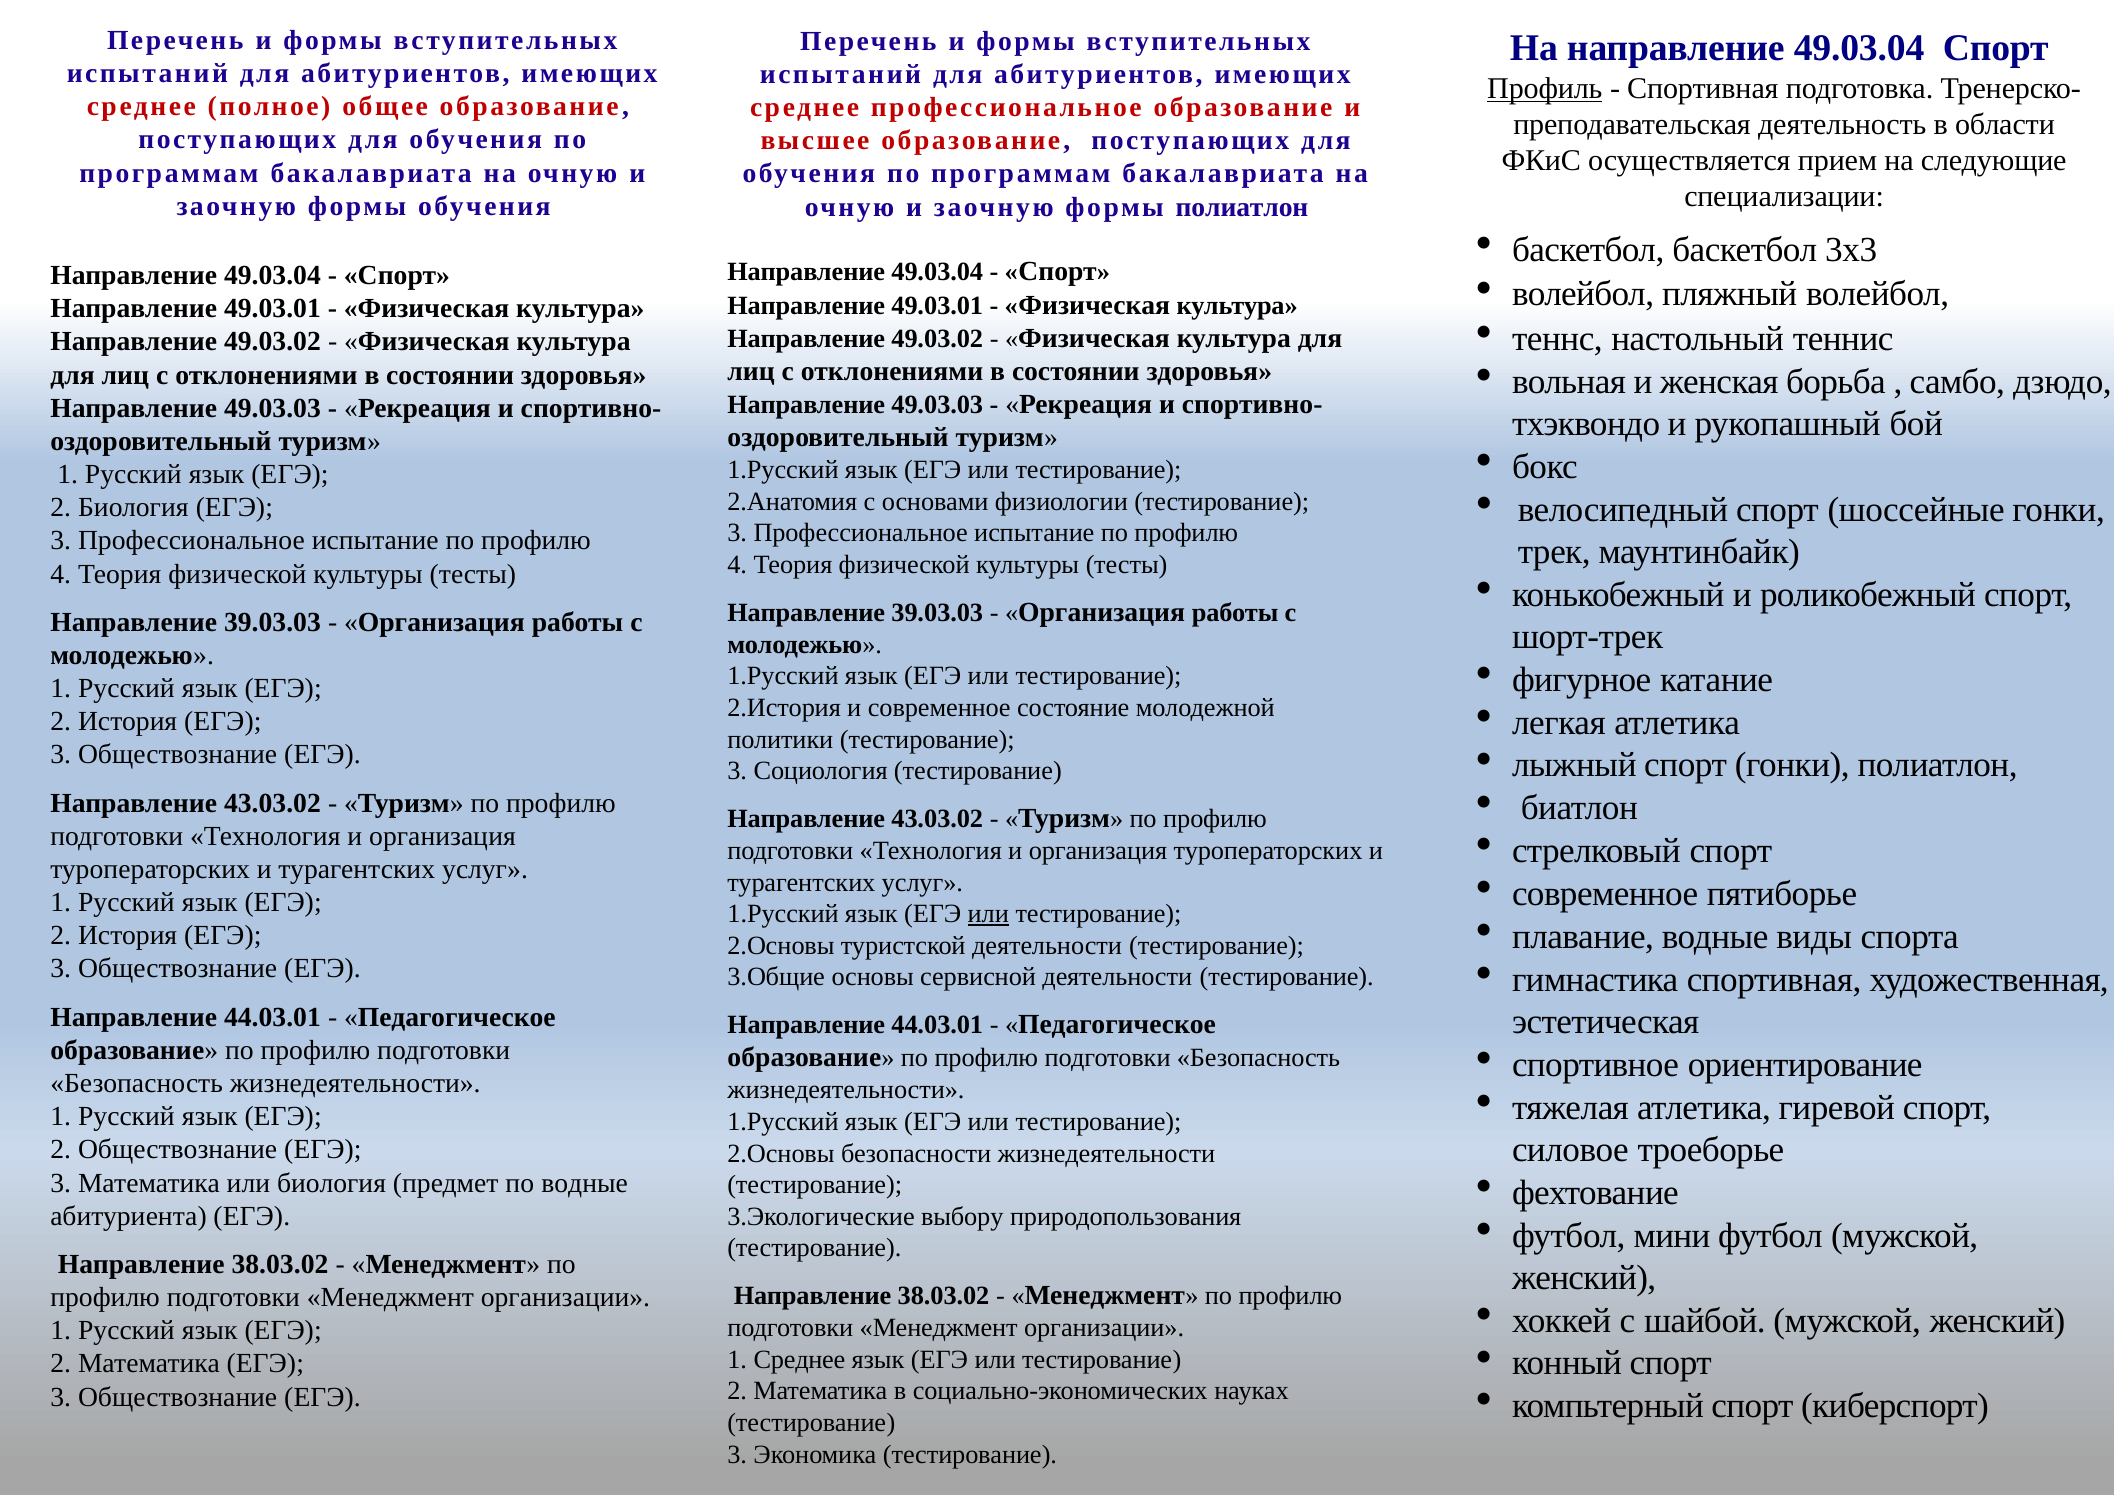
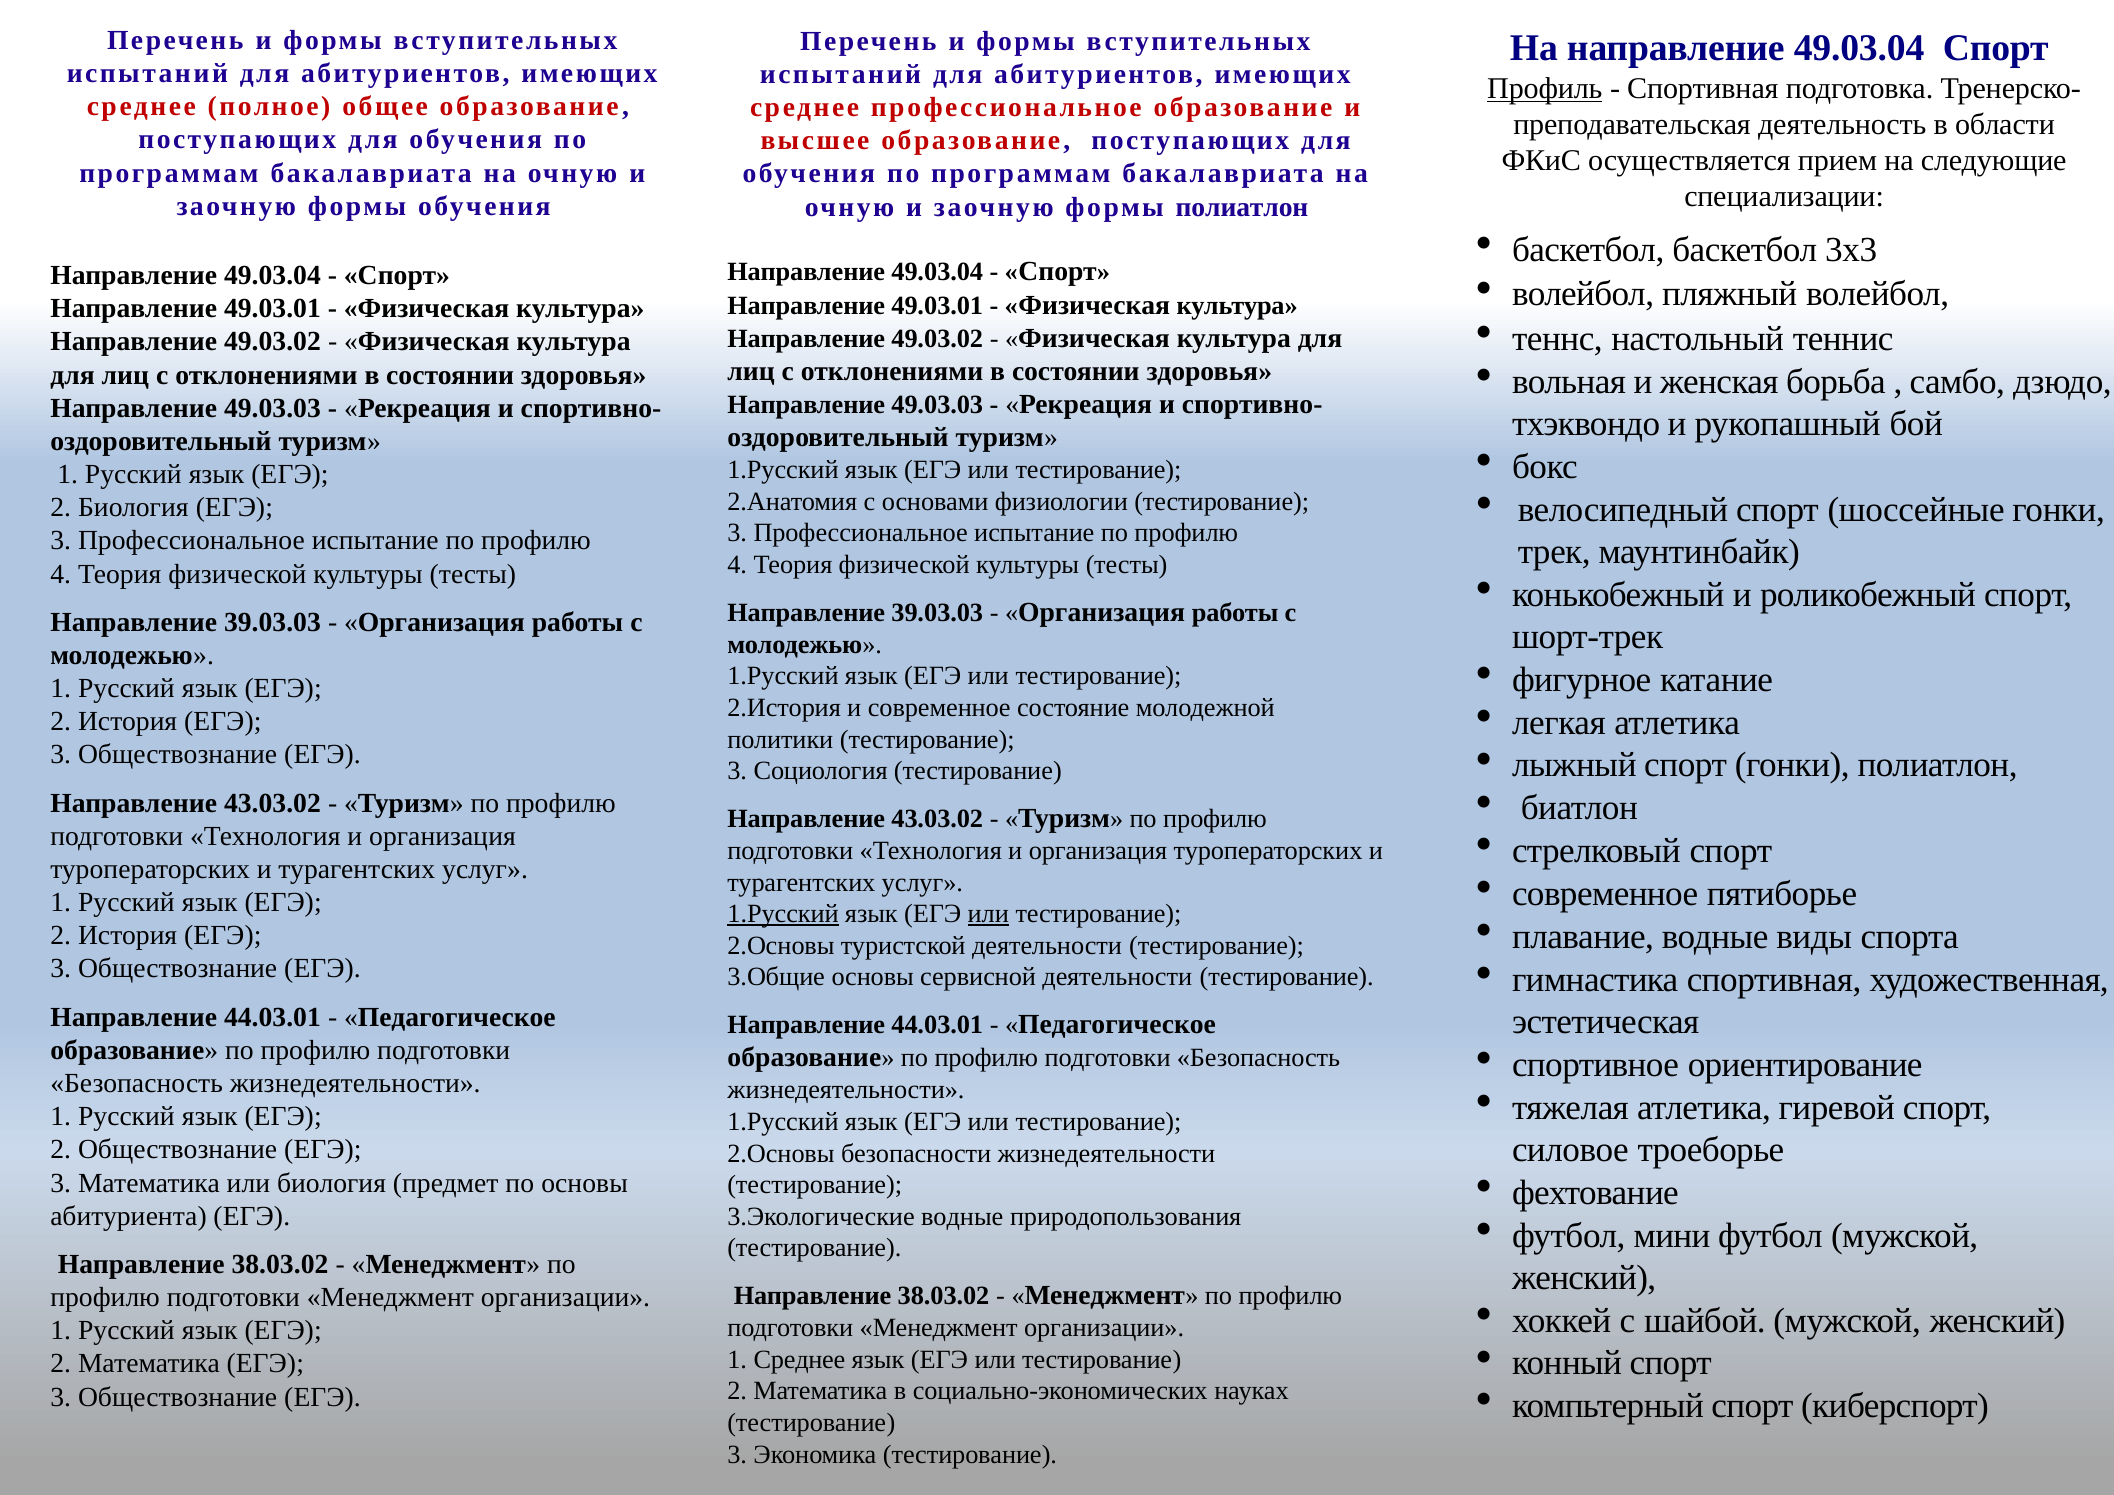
1.Русский at (783, 914) underline: none -> present
по водные: водные -> основы
3.Экологические выбору: выбору -> водные
